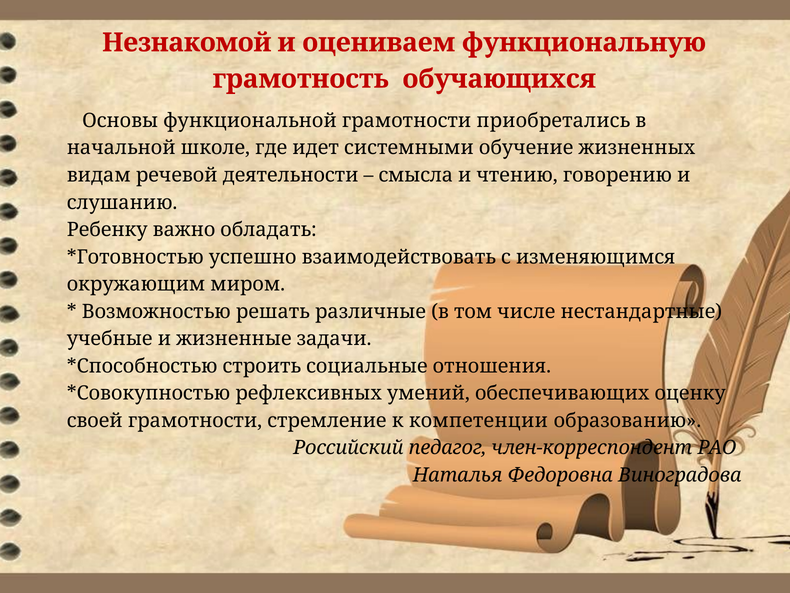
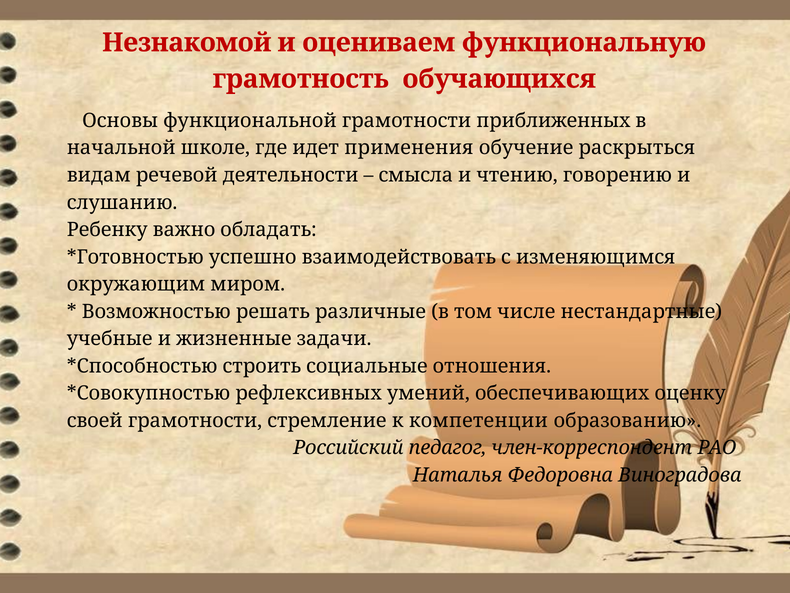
приобретались: приобретались -> приближенных
системными: системными -> применения
жизненных: жизненных -> раскрыться
